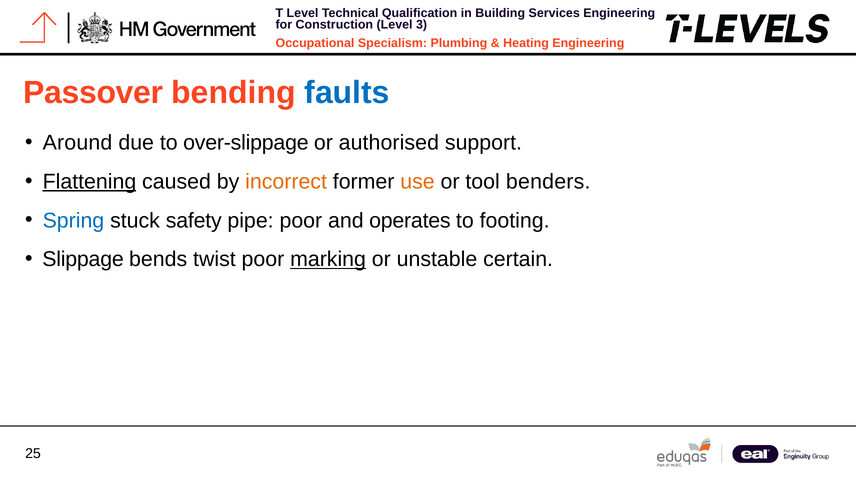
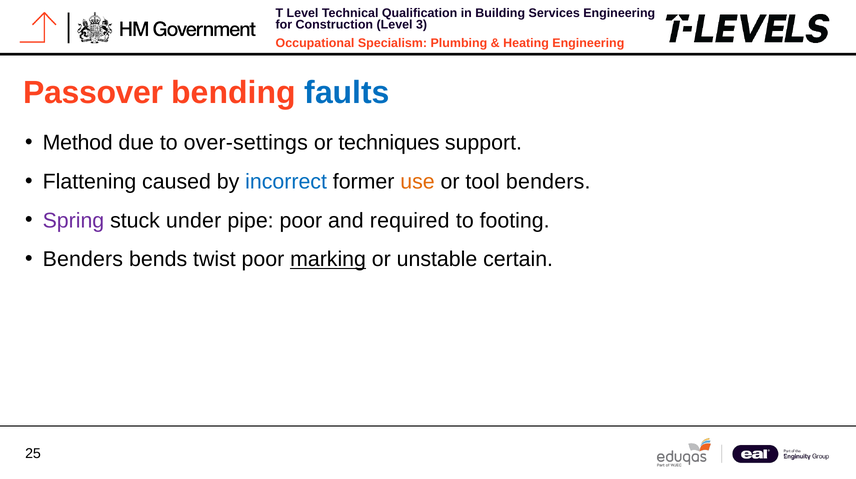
Around: Around -> Method
over-slippage: over-slippage -> over-settings
authorised: authorised -> techniques
Flattening underline: present -> none
incorrect colour: orange -> blue
Spring colour: blue -> purple
safety: safety -> under
operates: operates -> required
Slippage at (83, 259): Slippage -> Benders
